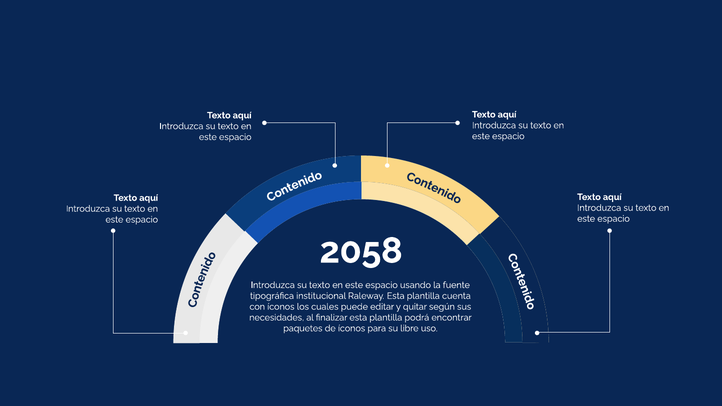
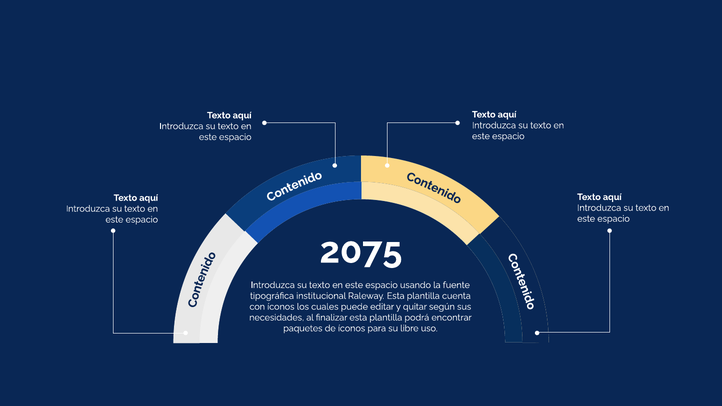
2058: 2058 -> 2075
